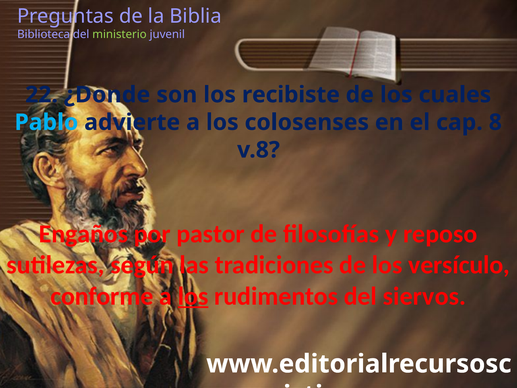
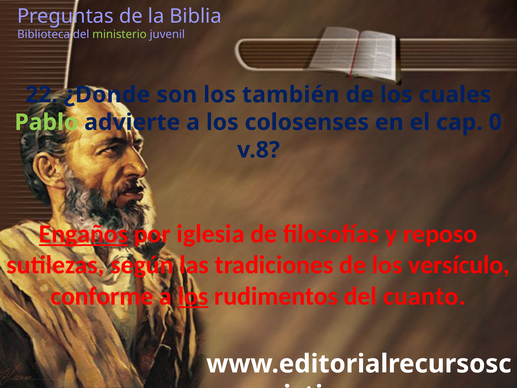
recibiste: recibiste -> también
Pablo colour: light blue -> light green
8: 8 -> 0
Engaños underline: none -> present
pastor: pastor -> iglesia
siervos: siervos -> cuanto
